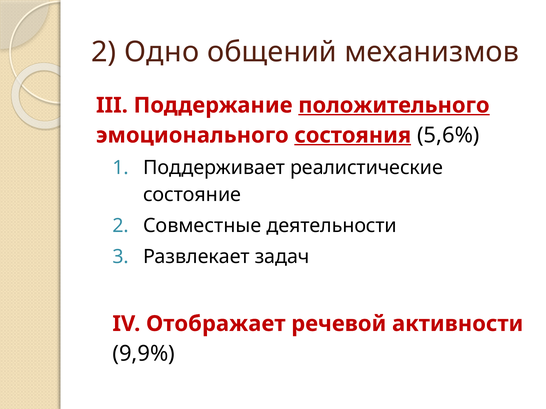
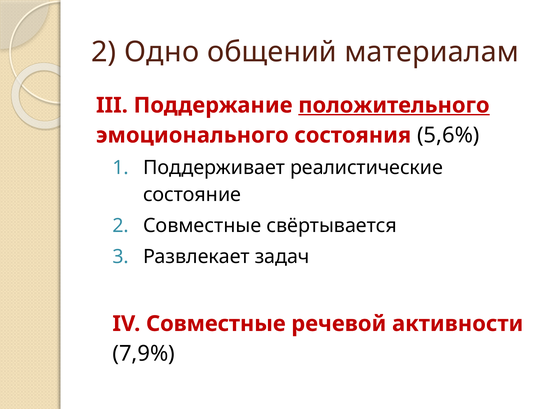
механизмов: механизмов -> материалам
состояния underline: present -> none
деятельности: деятельности -> свёртывается
IV Отображает: Отображает -> Совместные
9,9%: 9,9% -> 7,9%
